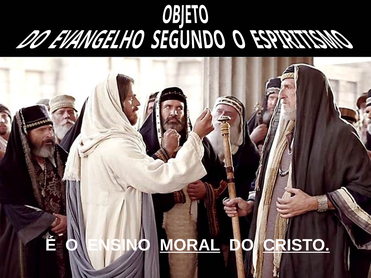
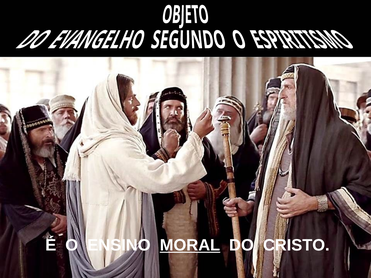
CRISTO underline: present -> none
